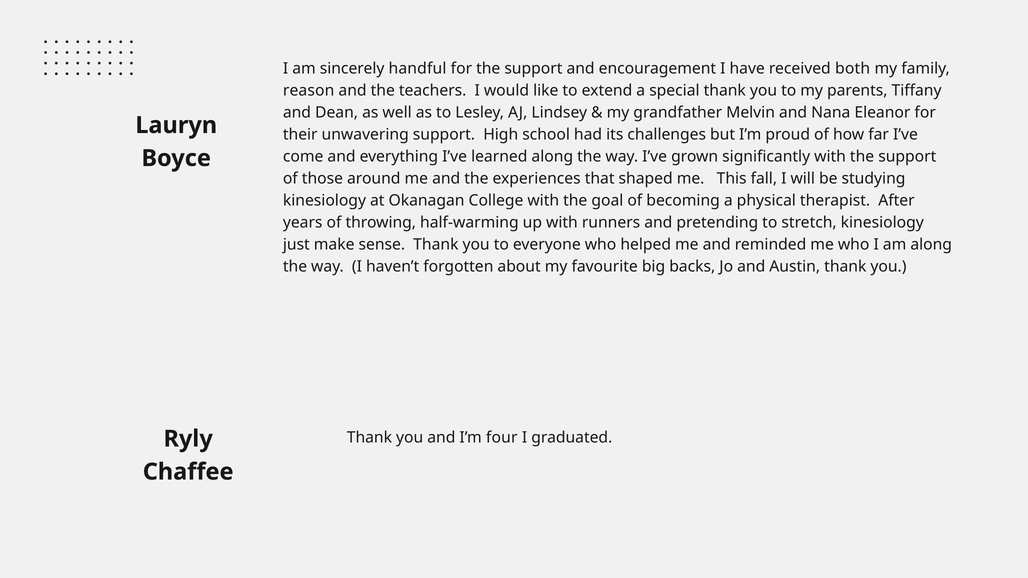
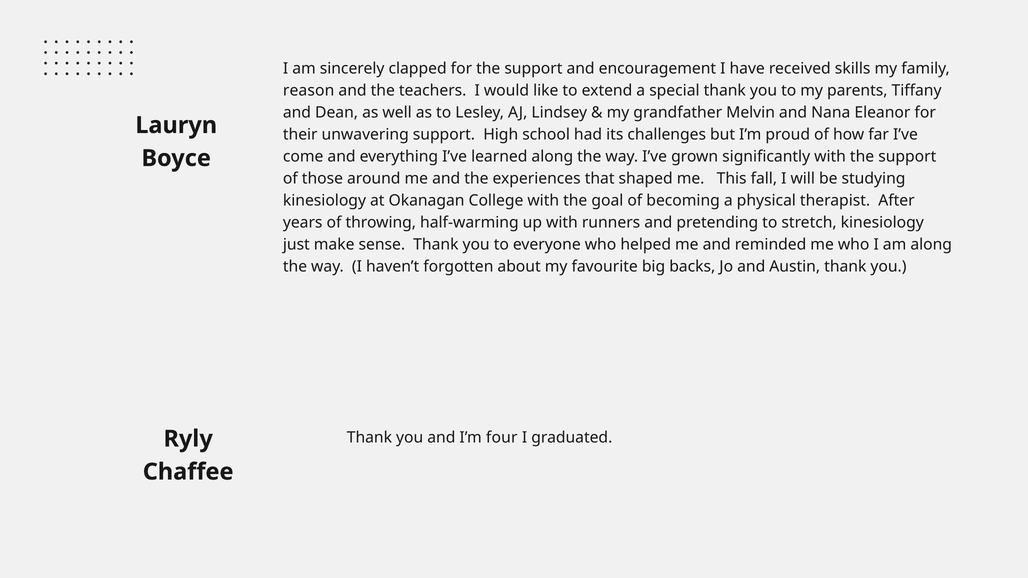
handful: handful -> clapped
both: both -> skills
